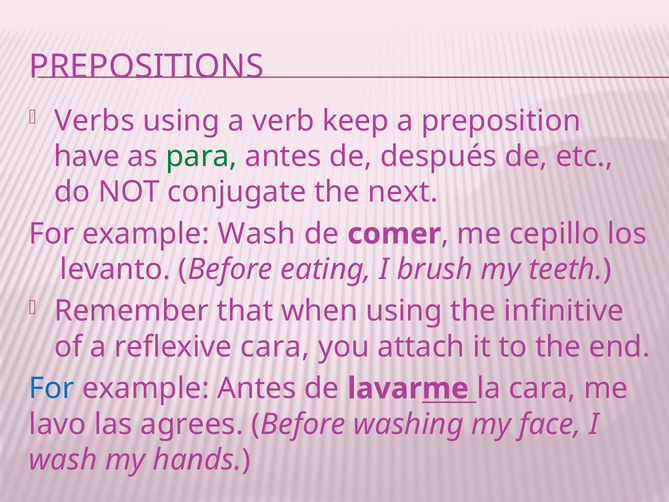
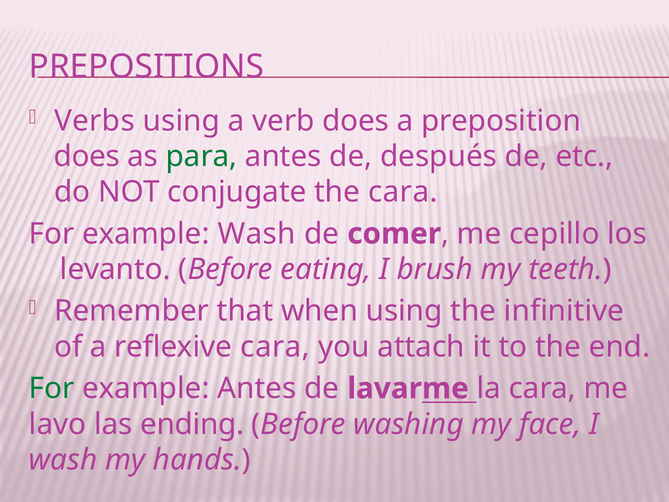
verb keep: keep -> does
have at (87, 156): have -> does
the next: next -> cara
For at (52, 388) colour: blue -> green
agrees: agrees -> ending
